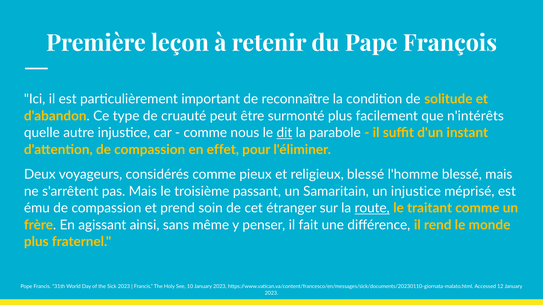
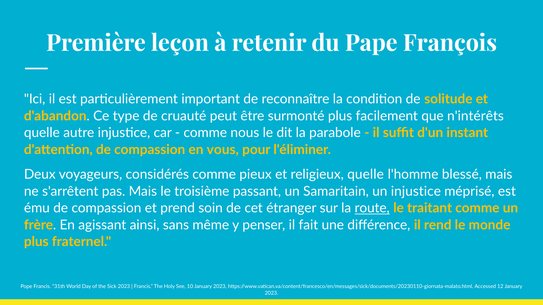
dit underline: present -> none
effet: effet -> vous
religieux blessé: blessé -> quelle
